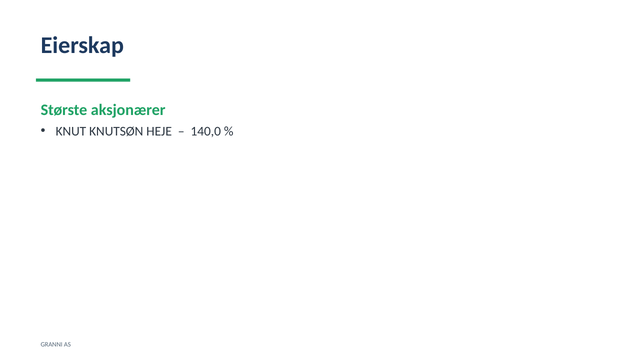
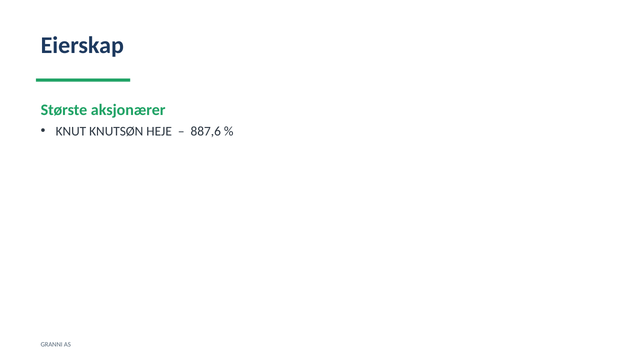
140,0: 140,0 -> 887,6
